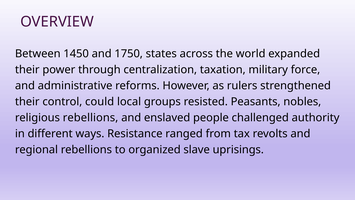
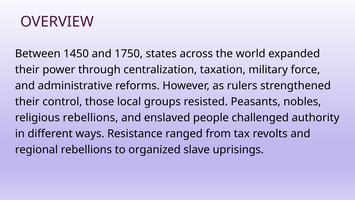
could: could -> those
